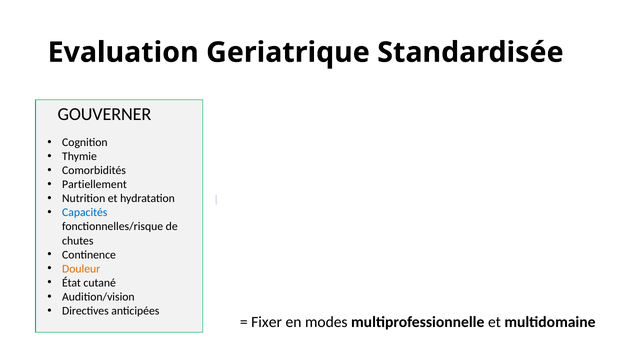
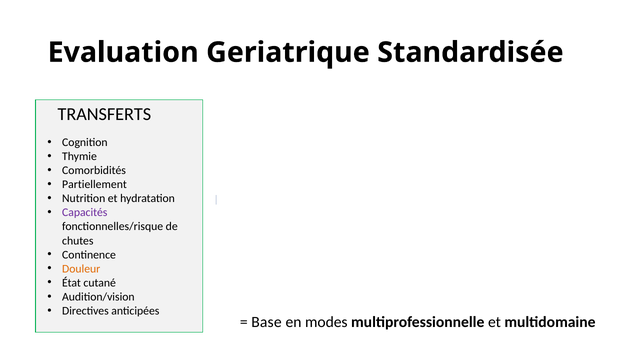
GOUVERNER: GOUVERNER -> TRANSFERTS
Capacités colour: blue -> purple
Fixer: Fixer -> Base
